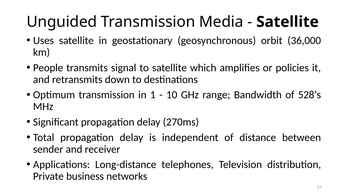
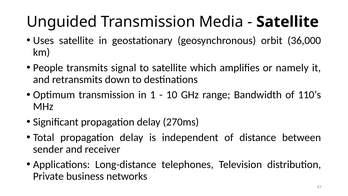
policies: policies -> namely
528’s: 528’s -> 110’s
